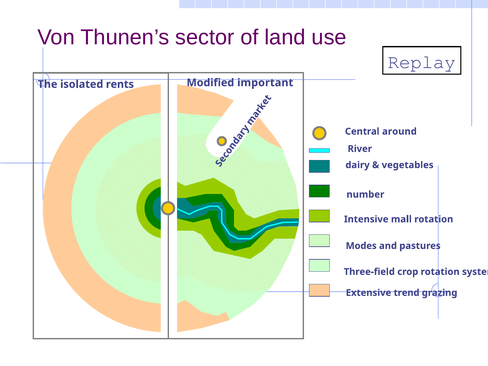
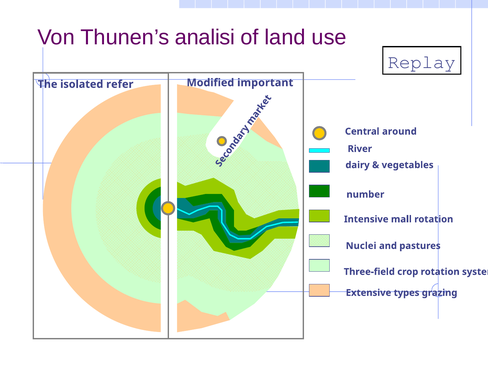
sector: sector -> analisi
rents: rents -> refer
Modes: Modes -> Nuclei
trend: trend -> types
